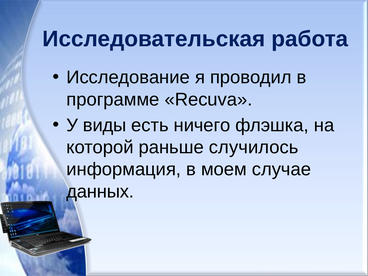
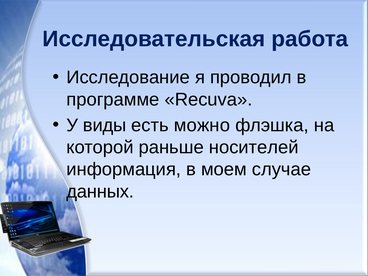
ничего: ничего -> можно
случилось: случилось -> носителей
